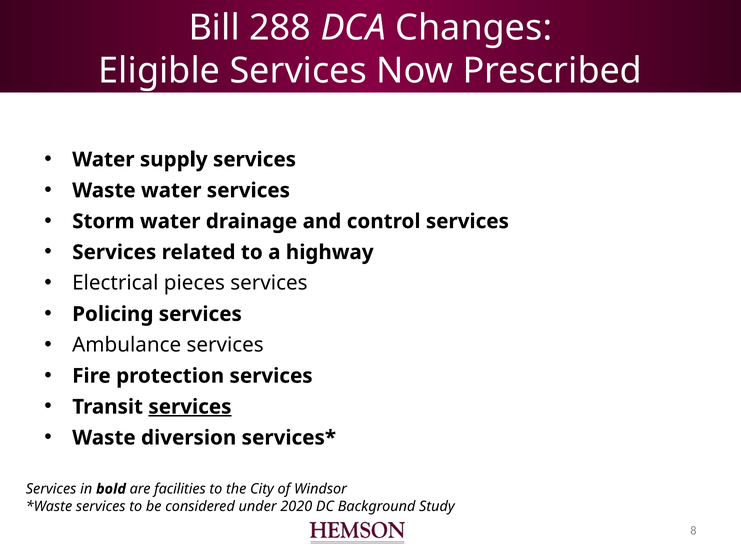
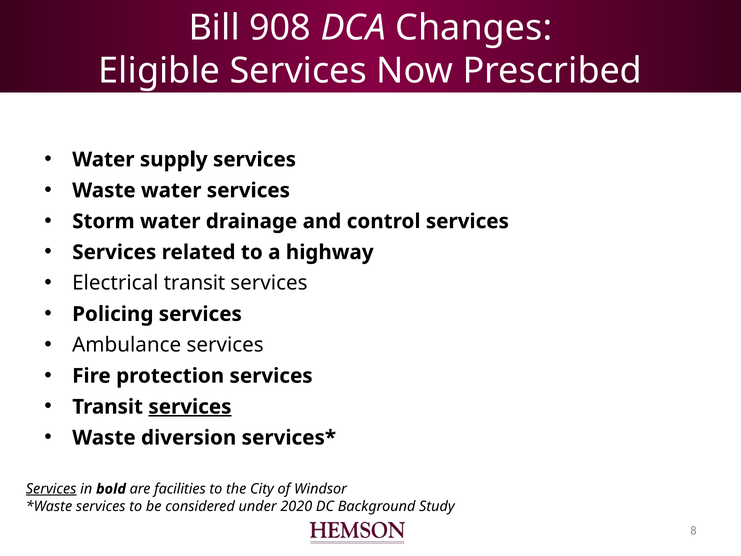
288: 288 -> 908
Electrical pieces: pieces -> transit
Services at (51, 489) underline: none -> present
